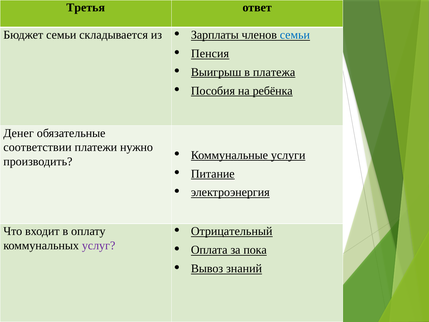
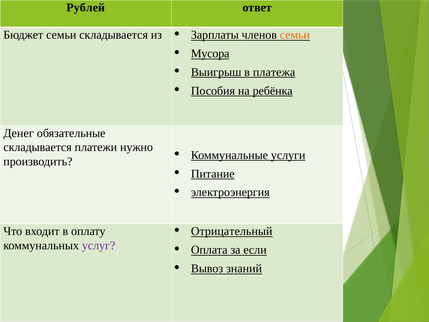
Третья: Третья -> Рублей
семьи at (295, 35) colour: blue -> orange
Пенсия: Пенсия -> Мусора
соответствии at (37, 147): соответствии -> складывается
пока: пока -> если
